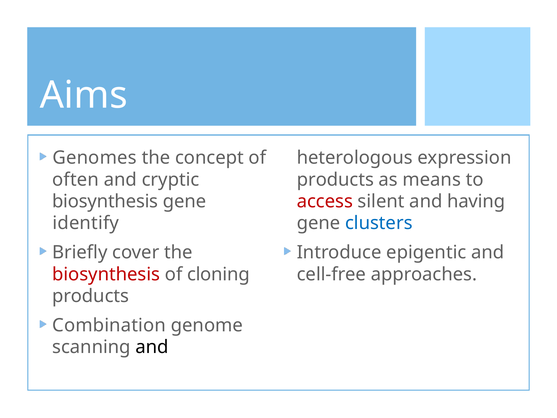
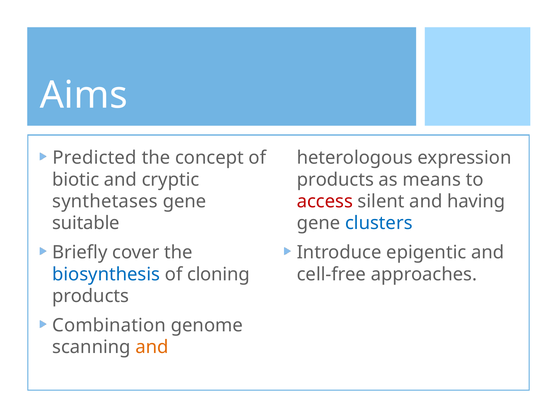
Genomes: Genomes -> Predicted
often: often -> biotic
biosynthesis at (105, 201): biosynthesis -> synthetases
identify: identify -> suitable
biosynthesis at (106, 274) colour: red -> blue
and at (152, 347) colour: black -> orange
